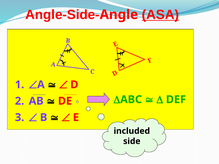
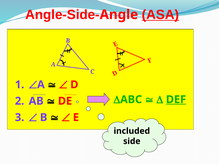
DEF underline: none -> present
